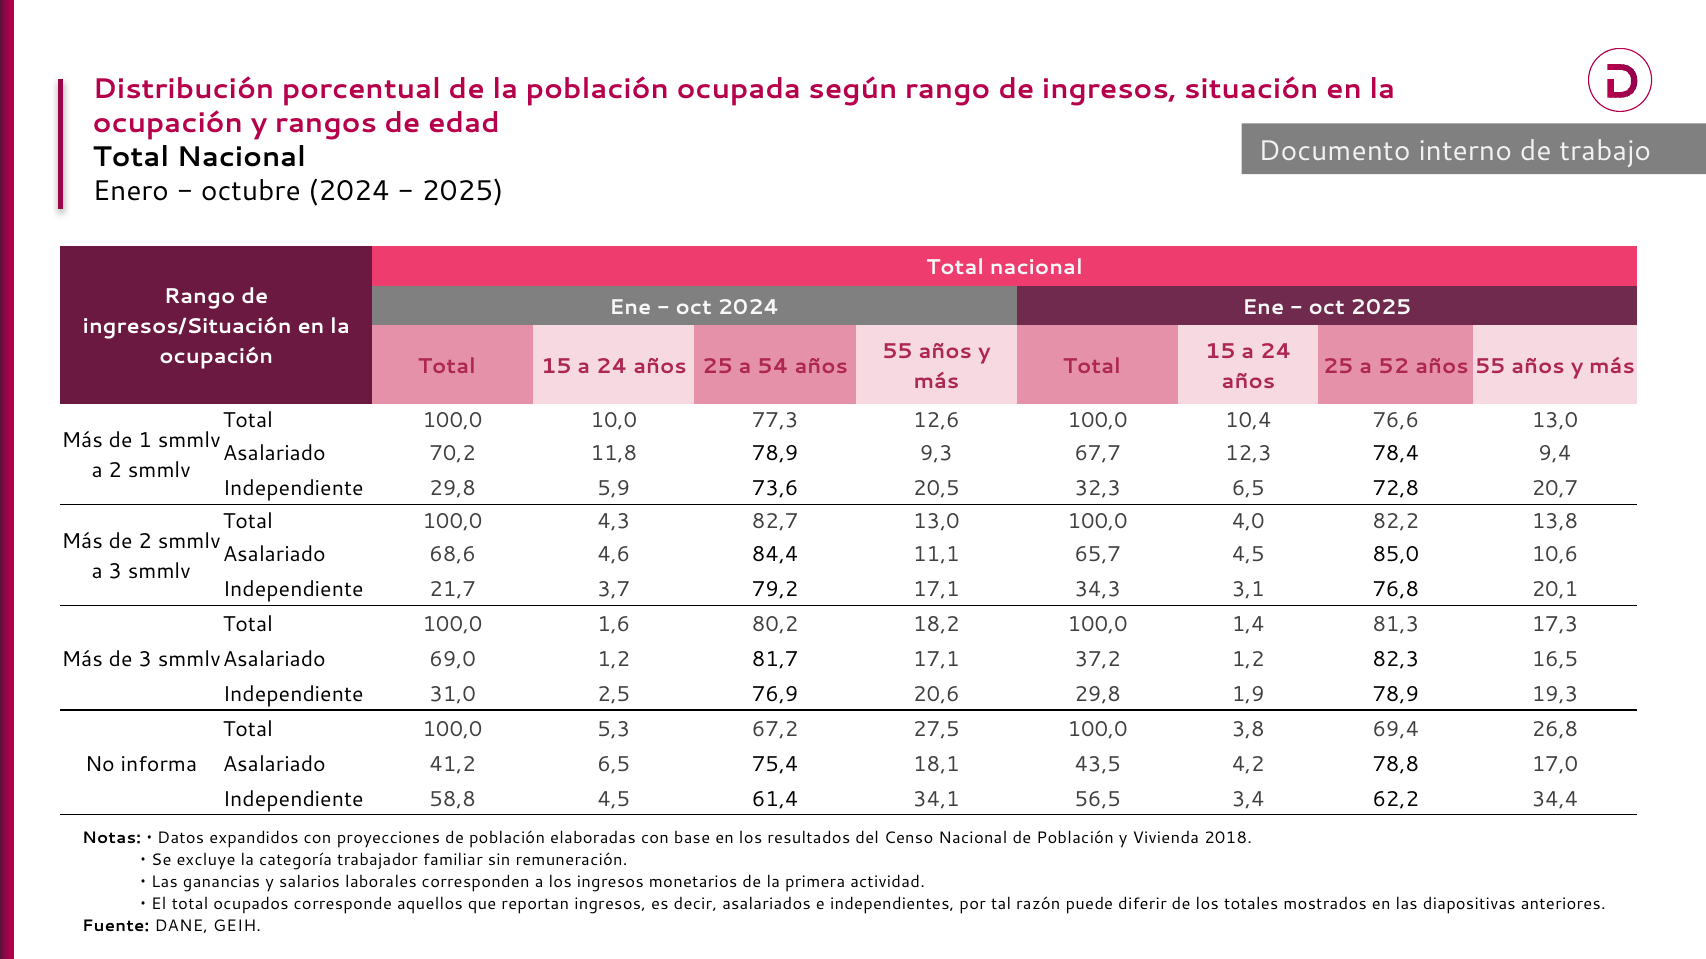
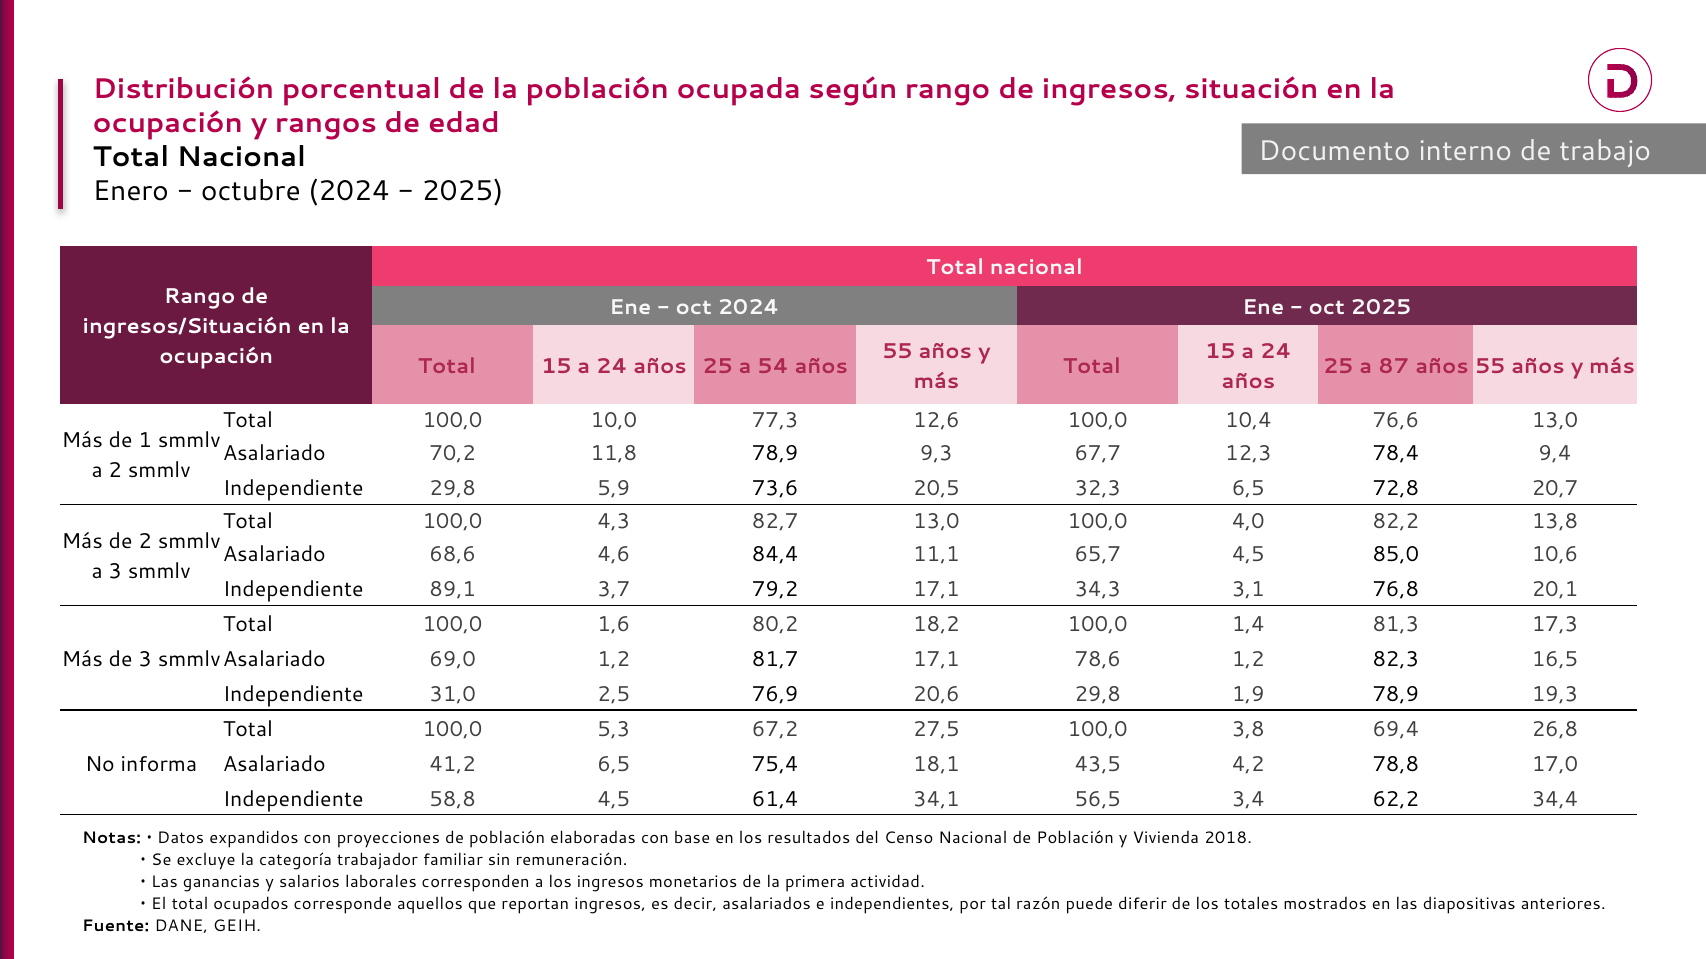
52: 52 -> 87
21,7: 21,7 -> 89,1
37,2: 37,2 -> 78,6
